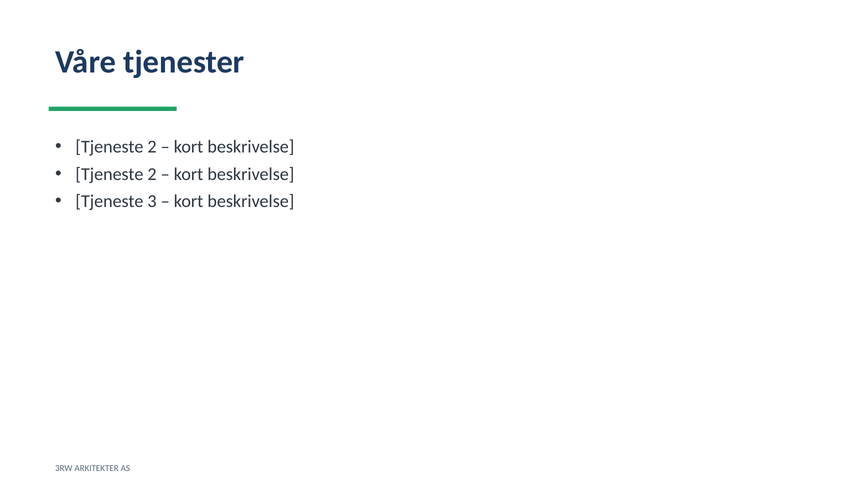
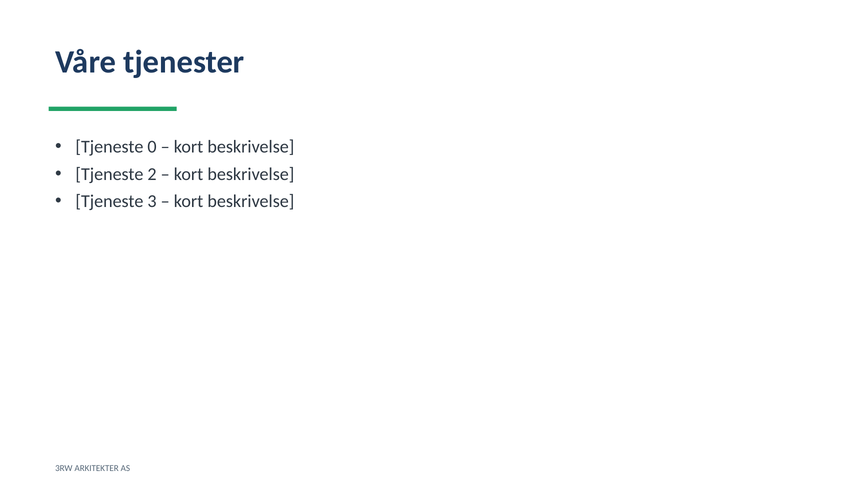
2 at (152, 147): 2 -> 0
